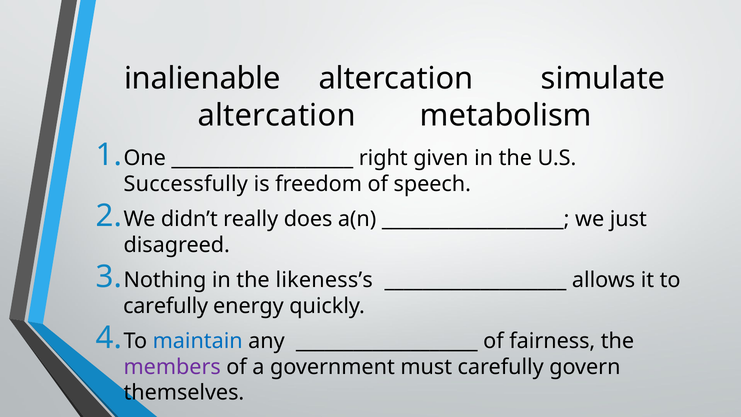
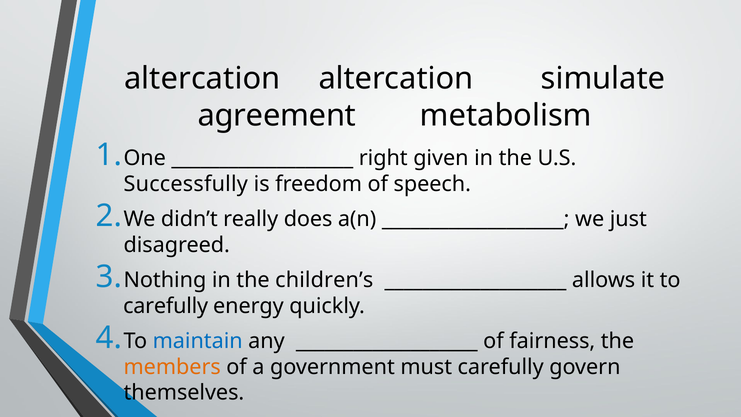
inalienable at (202, 79): inalienable -> altercation
altercation at (277, 116): altercation -> agreement
likeness’s: likeness’s -> children’s
members colour: purple -> orange
